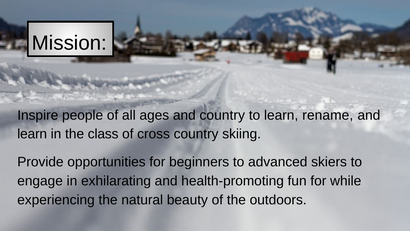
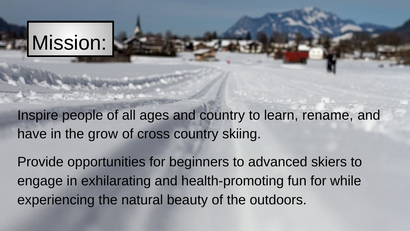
learn at (32, 134): learn -> have
class: class -> grow
